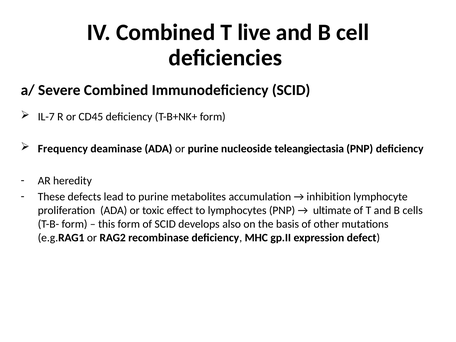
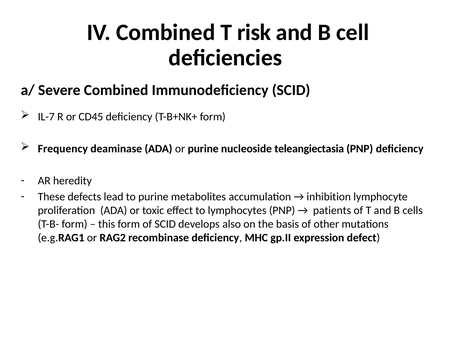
live: live -> risk
ultimate: ultimate -> patients
